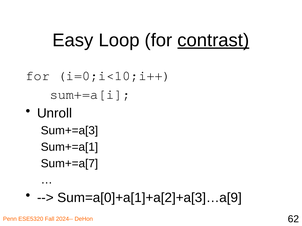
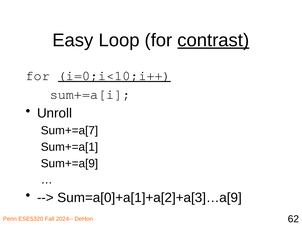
i=0;i<10;i++ underline: none -> present
Sum+=a[3: Sum+=a[3 -> Sum+=a[7
Sum+=a[7: Sum+=a[7 -> Sum+=a[9
